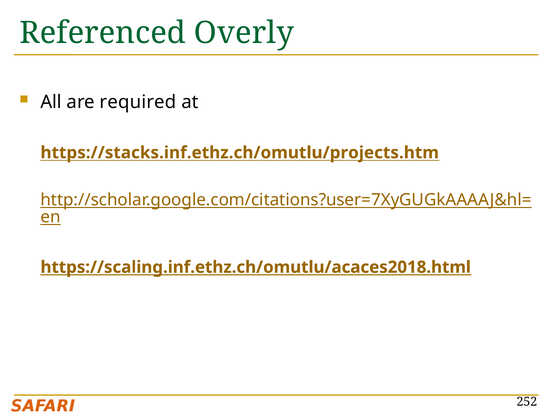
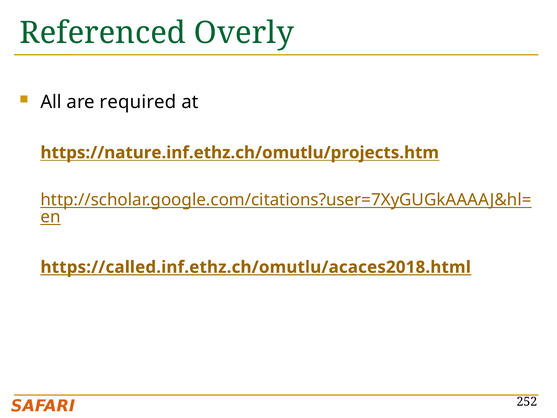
https://stacks.inf.ethz.ch/omutlu/projects.htm: https://stacks.inf.ethz.ch/omutlu/projects.htm -> https://nature.inf.ethz.ch/omutlu/projects.htm
https://scaling.inf.ethz.ch/omutlu/acaces2018.html: https://scaling.inf.ethz.ch/omutlu/acaces2018.html -> https://called.inf.ethz.ch/omutlu/acaces2018.html
